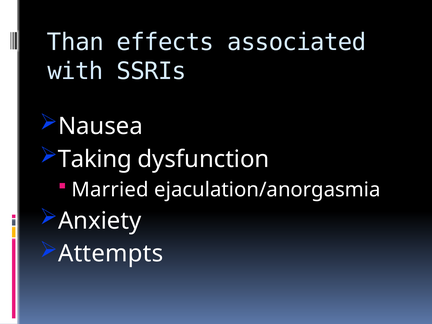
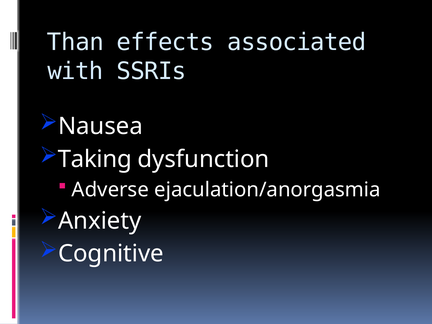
Married: Married -> Adverse
Attempts: Attempts -> Cognitive
